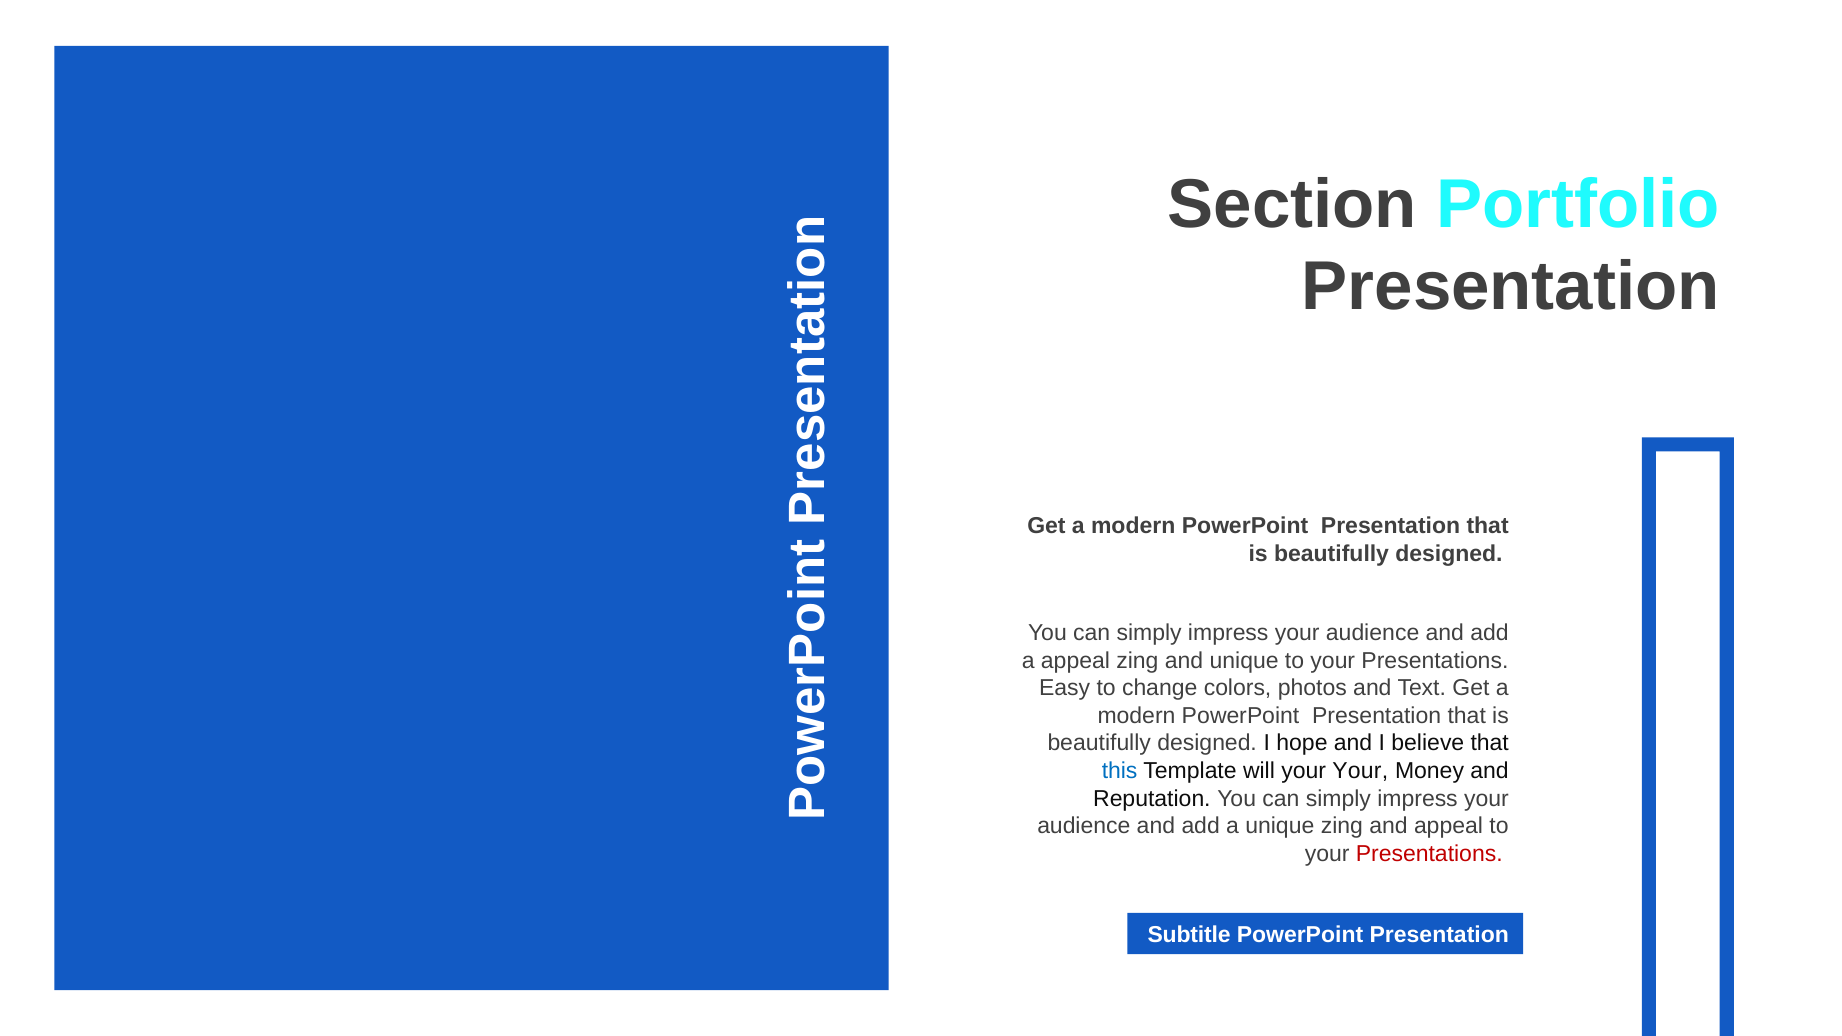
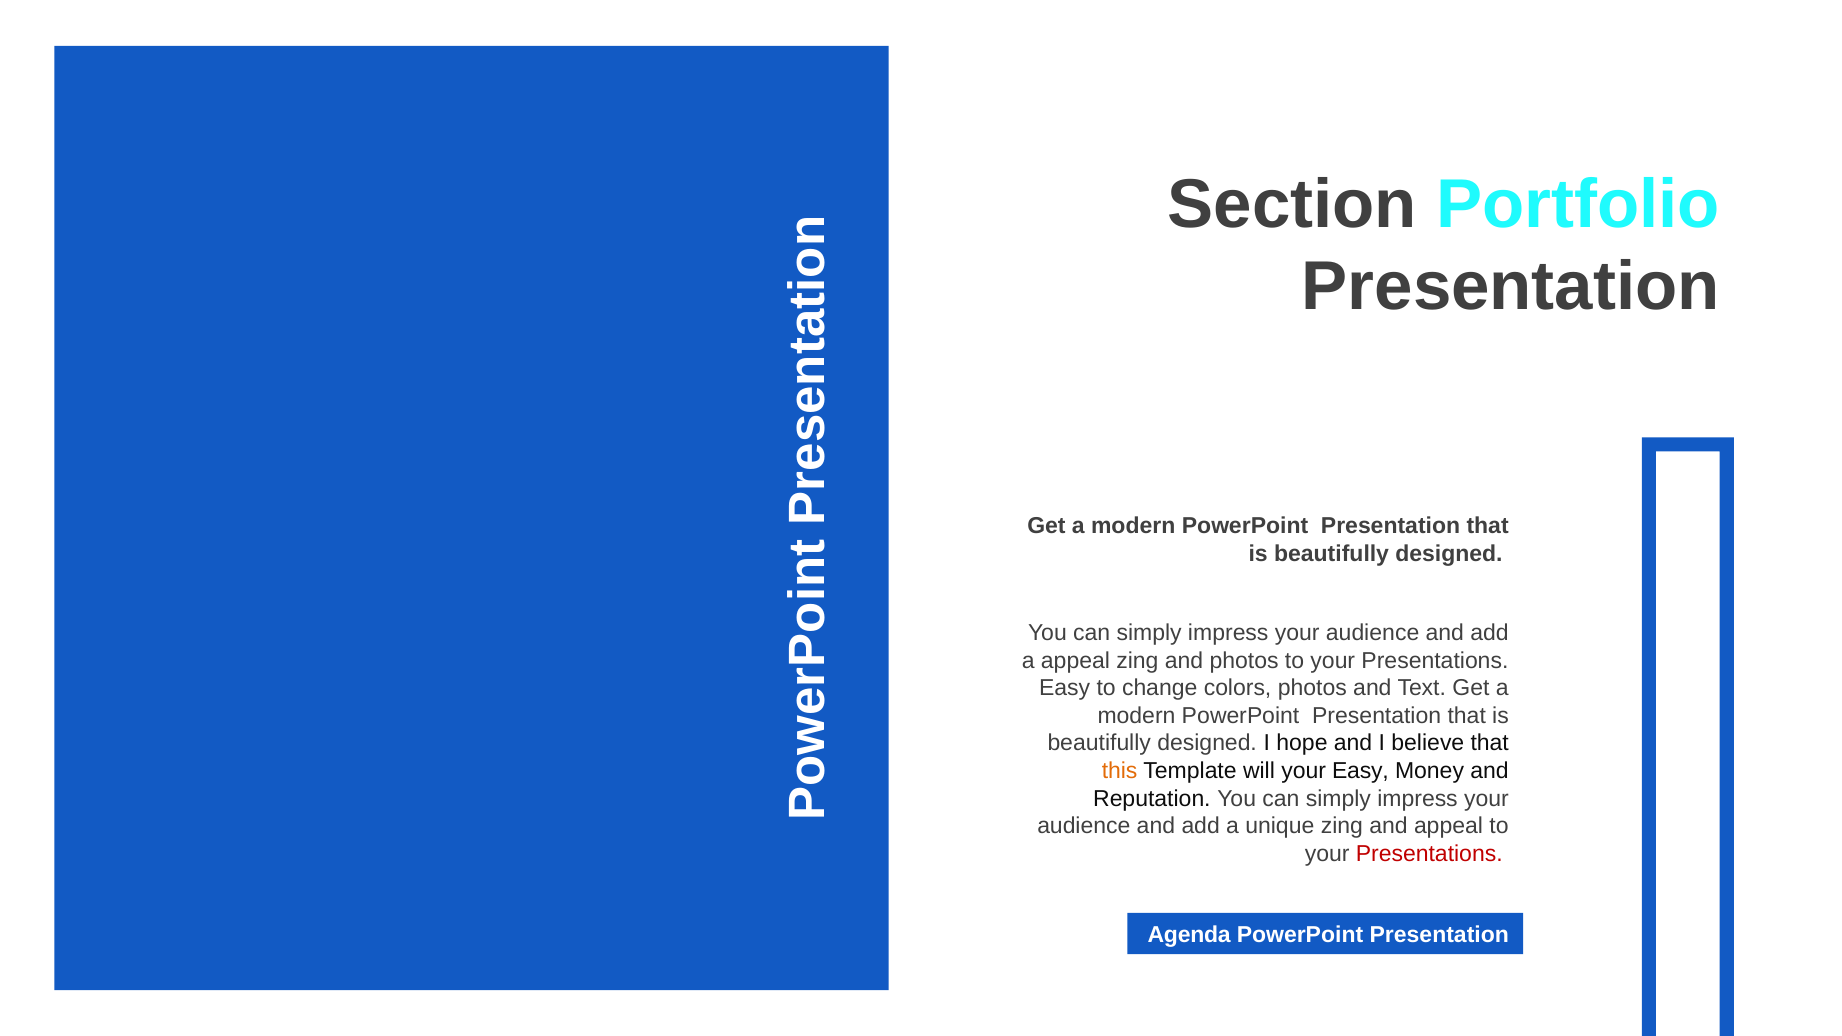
and unique: unique -> photos
this colour: blue -> orange
your Your: Your -> Easy
Subtitle: Subtitle -> Agenda
